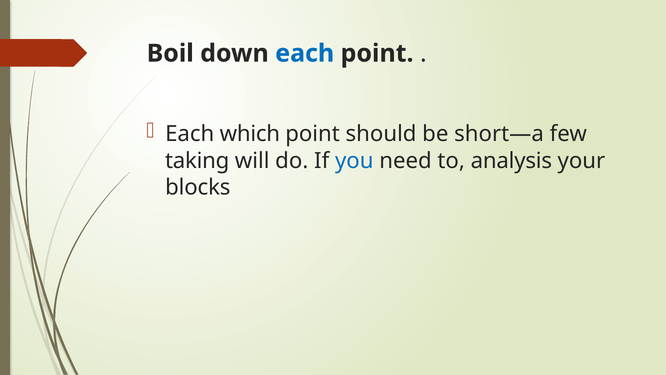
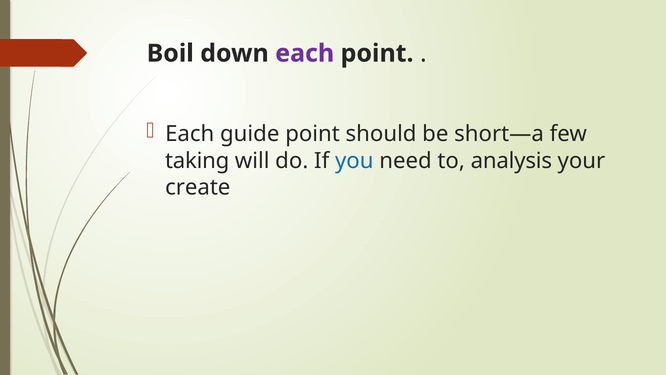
each at (305, 53) colour: blue -> purple
which: which -> guide
blocks: blocks -> create
